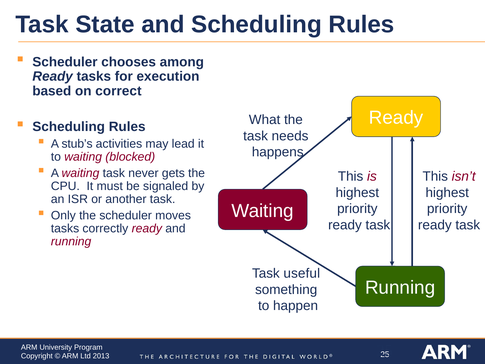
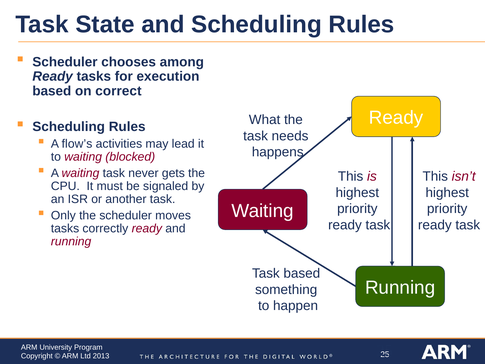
stub’s: stub’s -> flow’s
Task useful: useful -> based
